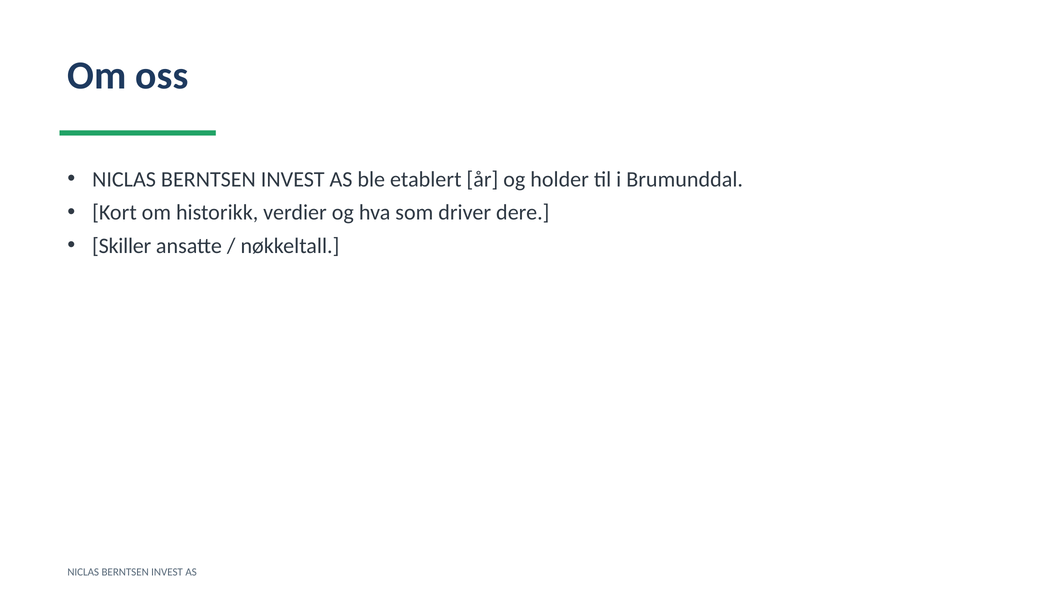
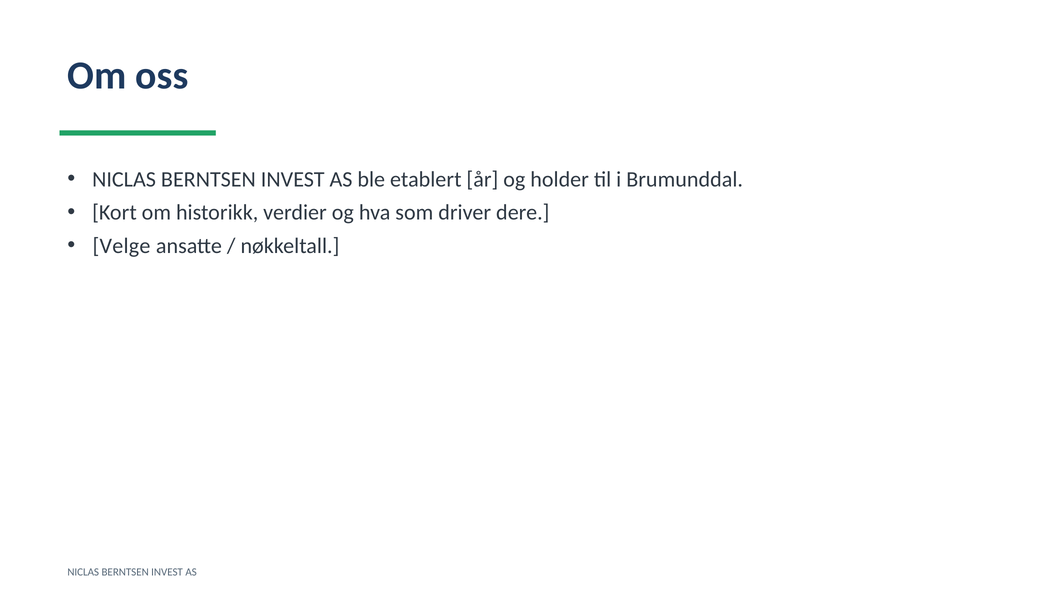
Skiller: Skiller -> Velge
